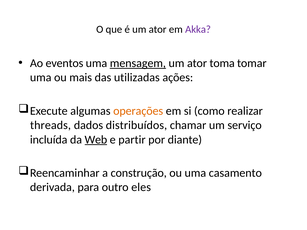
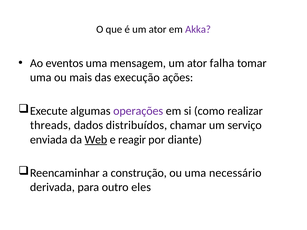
mensagem underline: present -> none
toma: toma -> falha
utilizadas: utilizadas -> execução
operações colour: orange -> purple
incluída: incluída -> enviada
partir: partir -> reagir
casamento: casamento -> necessário
